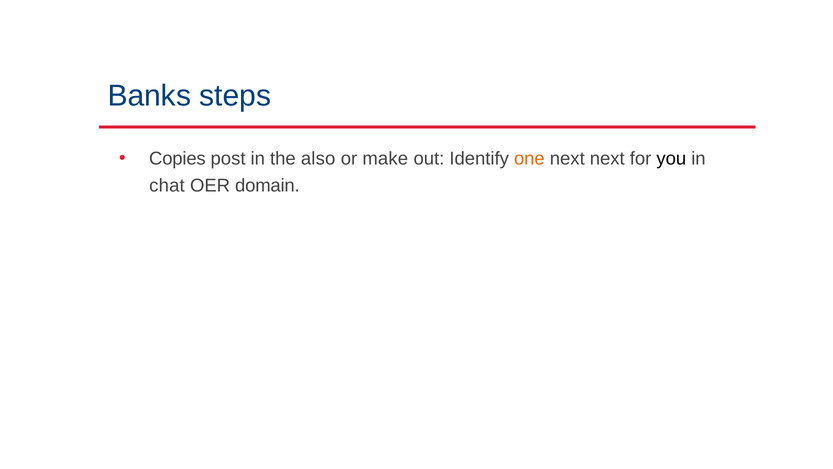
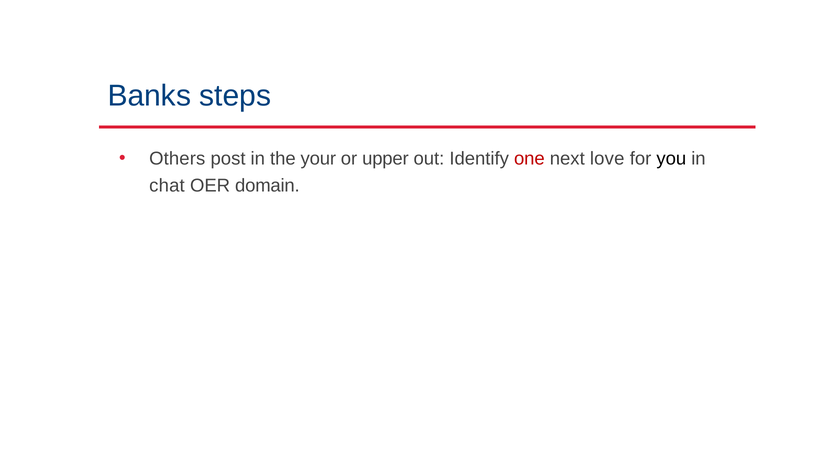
Copies: Copies -> Others
also: also -> your
make: make -> upper
one colour: orange -> red
next next: next -> love
